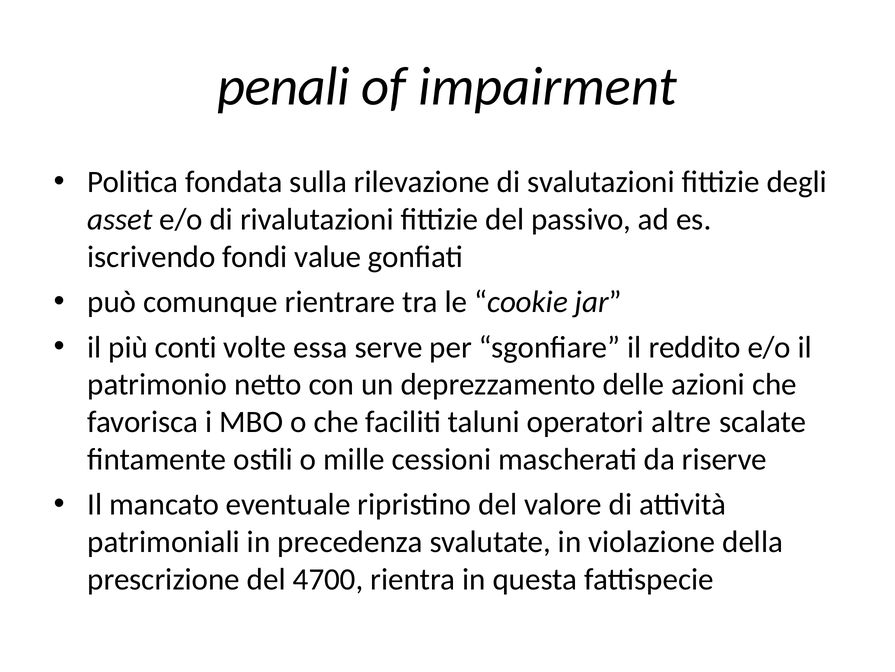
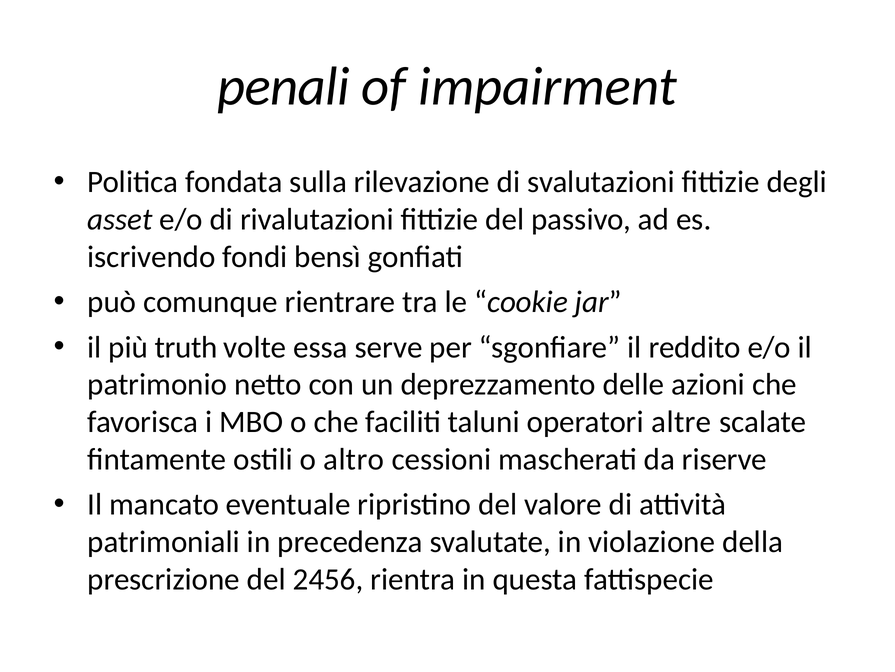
value: value -> bensì
conti: conti -> truth
mille: mille -> altro
4700: 4700 -> 2456
